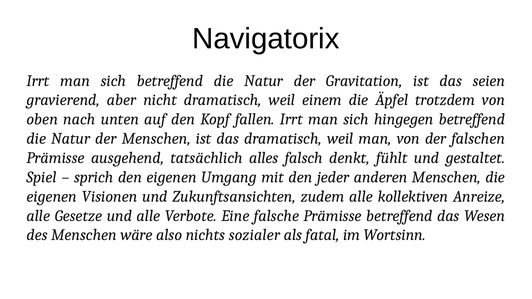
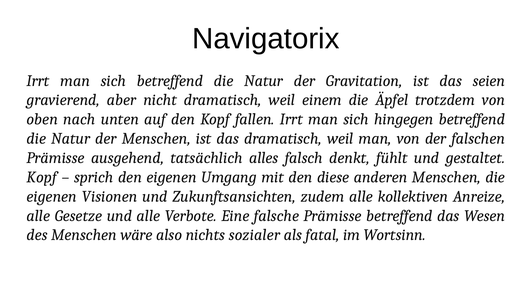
Spiel at (42, 177): Spiel -> Kopf
jeder: jeder -> diese
